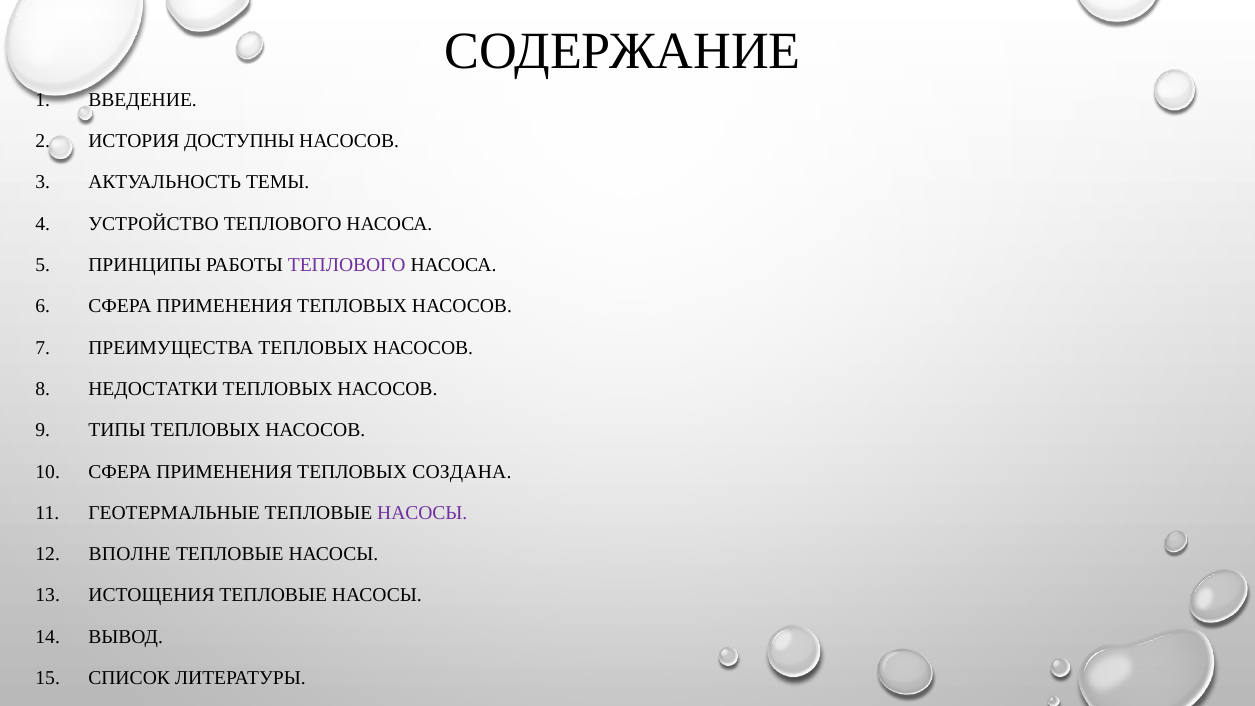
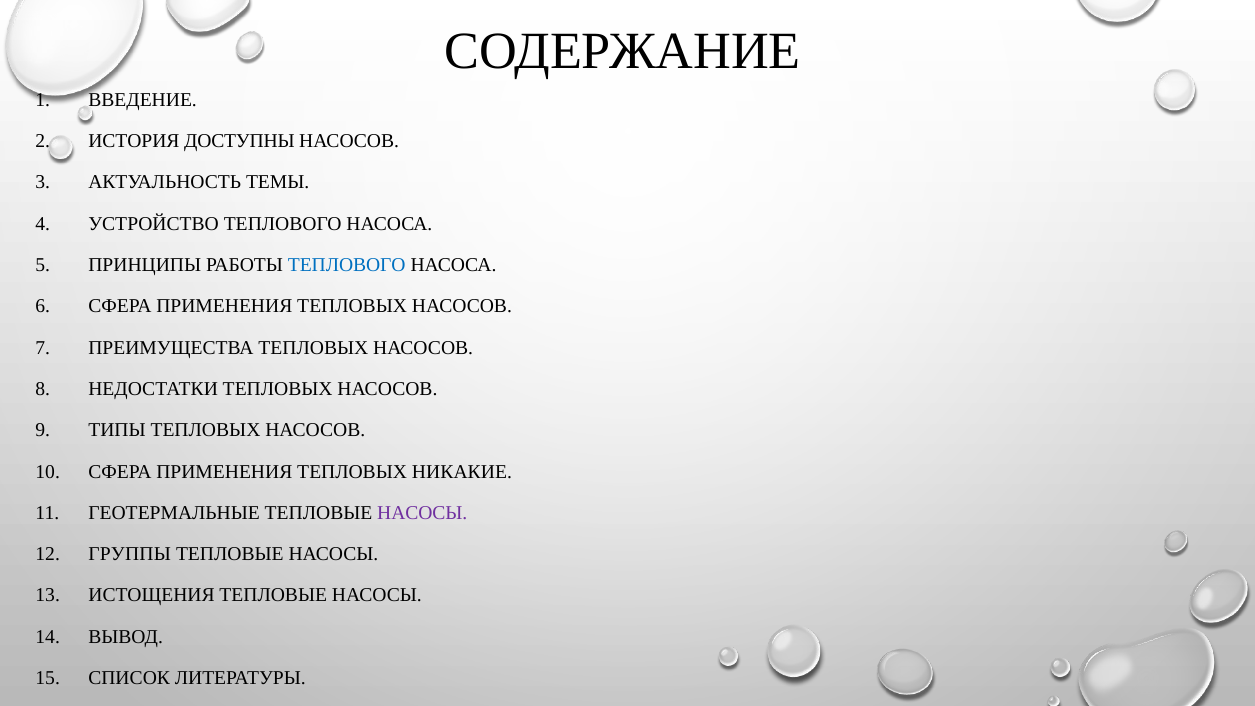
ТЕПЛОВОГО at (347, 265) colour: purple -> blue
СОЗДАНА: СОЗДАНА -> НИКАКИЕ
ВПОЛНЕ: ВПОЛНЕ -> ГРУППЫ
